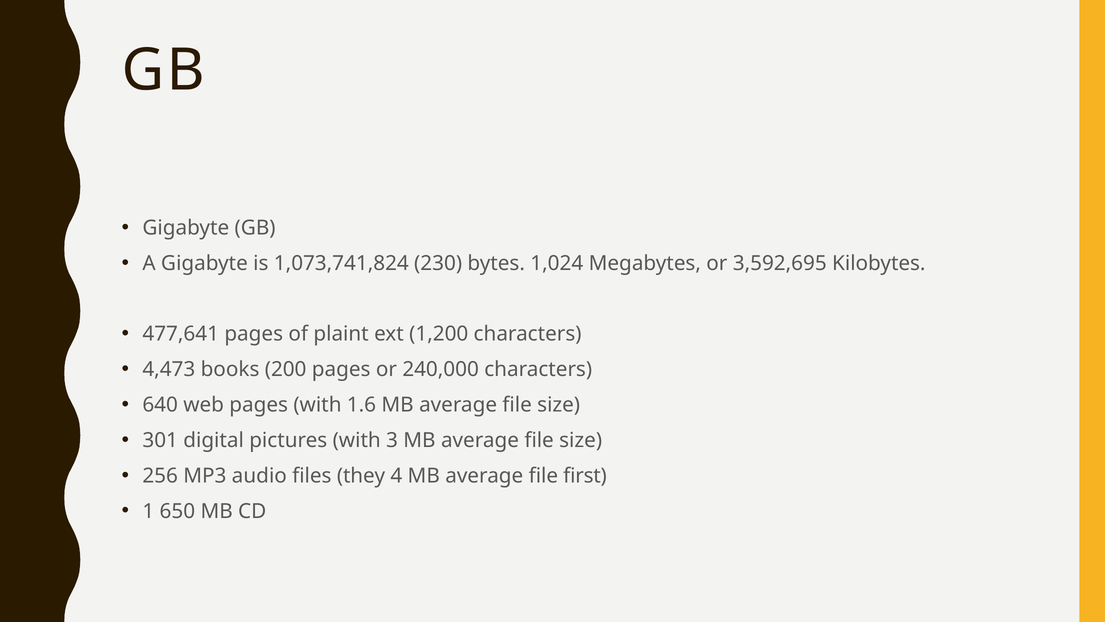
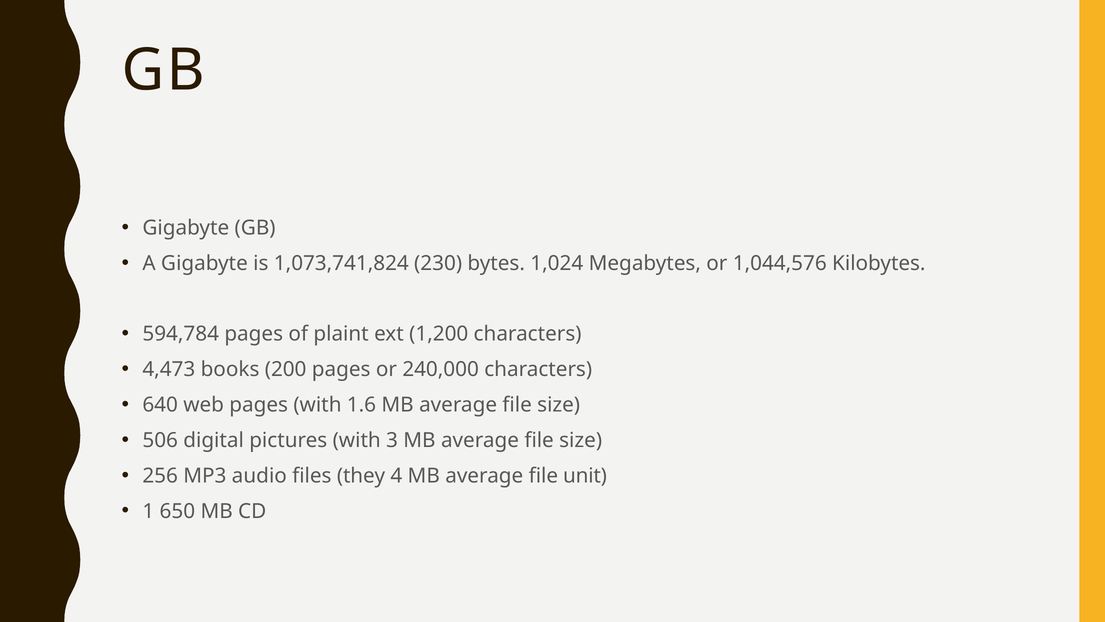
3,592,695: 3,592,695 -> 1,044,576
477,641: 477,641 -> 594,784
301: 301 -> 506
first: first -> unit
